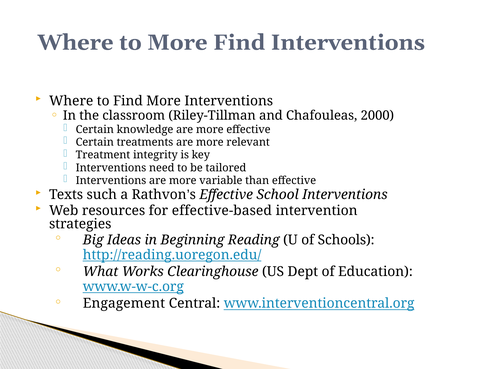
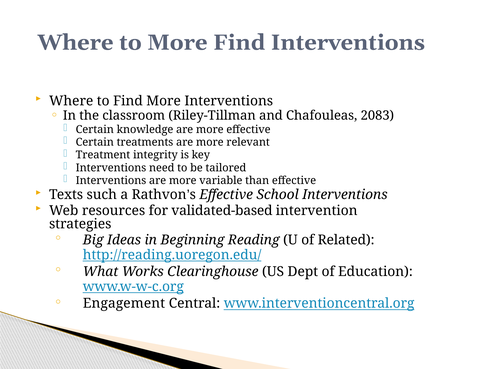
2000: 2000 -> 2083
effective-based: effective-based -> validated-based
Schools: Schools -> Related
